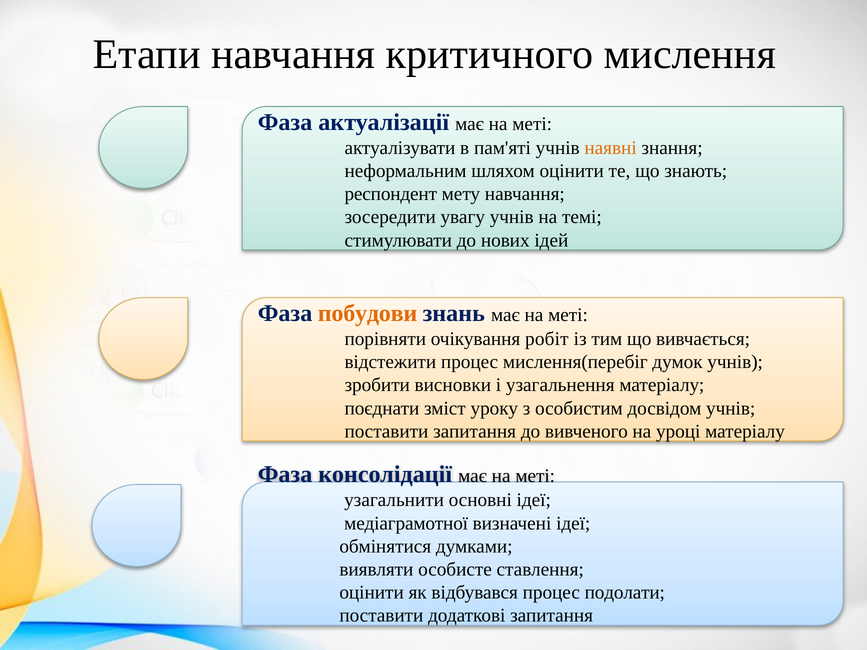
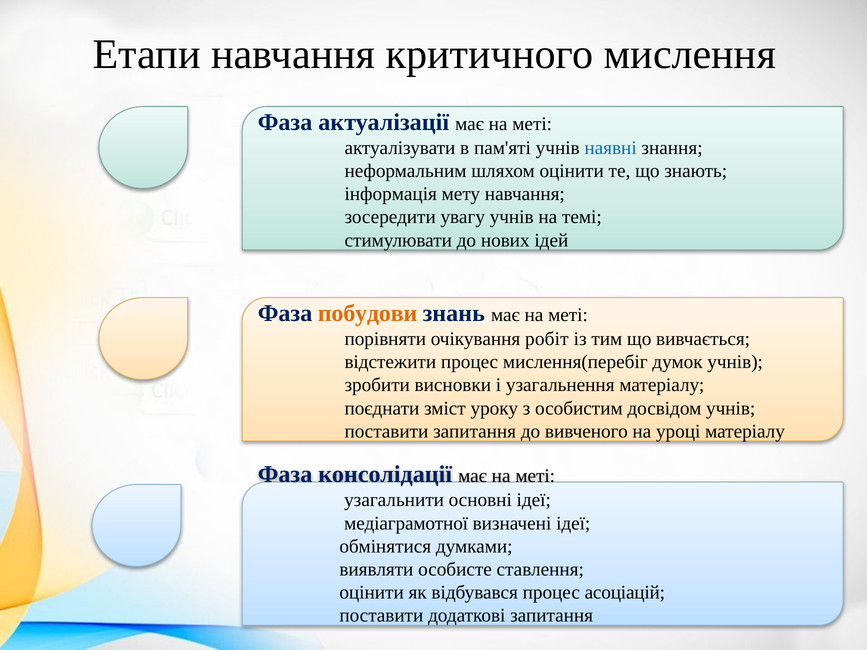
наявні colour: orange -> blue
респондент: респондент -> інформація
подолати: подолати -> асоціацій
